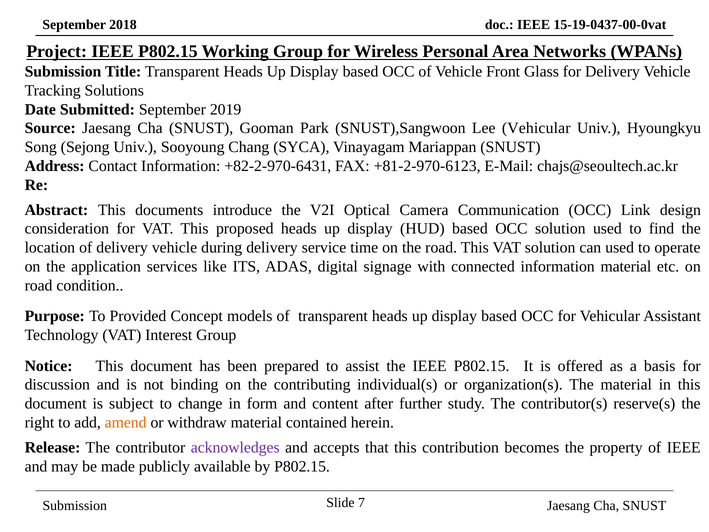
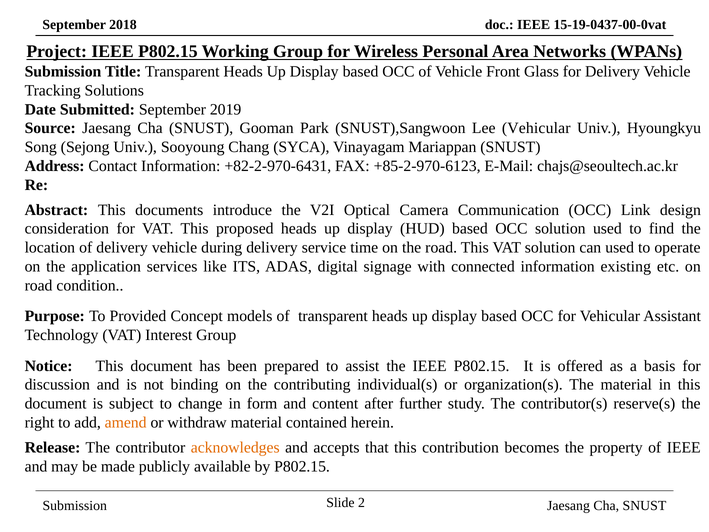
+81-2-970-6123: +81-2-970-6123 -> +85-2-970-6123
information material: material -> existing
acknowledges colour: purple -> orange
7: 7 -> 2
